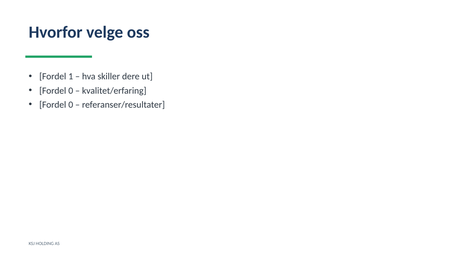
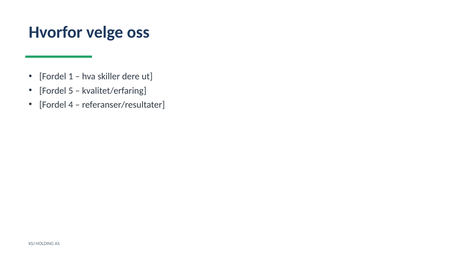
0 at (71, 90): 0 -> 5
0 at (71, 105): 0 -> 4
